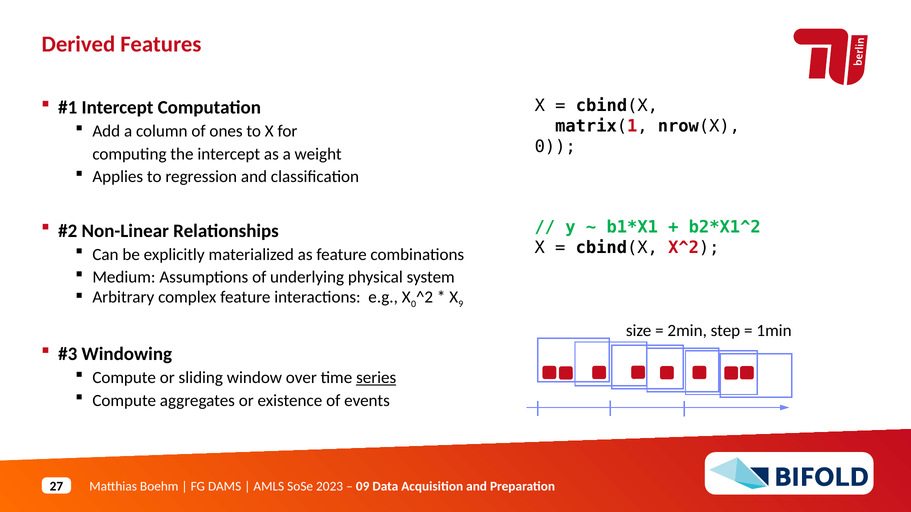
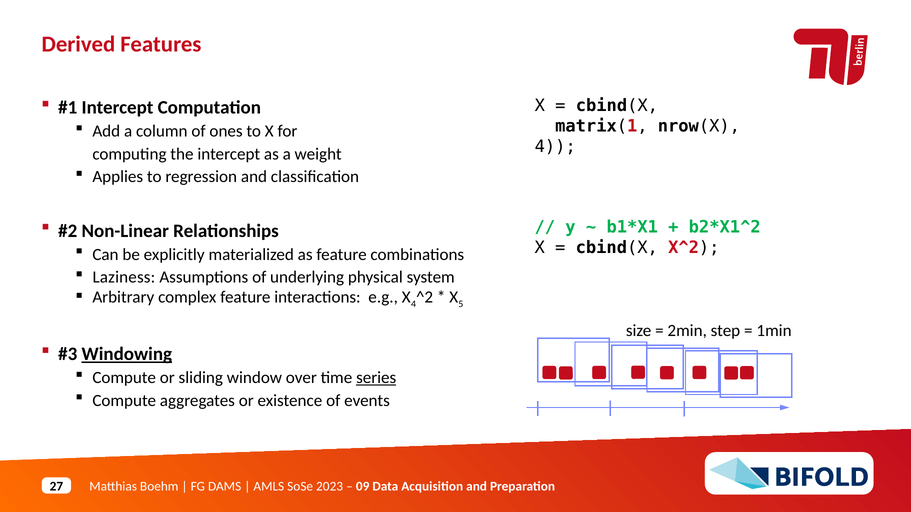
0 at (555, 147): 0 -> 4
Medium: Medium -> Laziness
X 0: 0 -> 4
9: 9 -> 5
Windowing underline: none -> present
